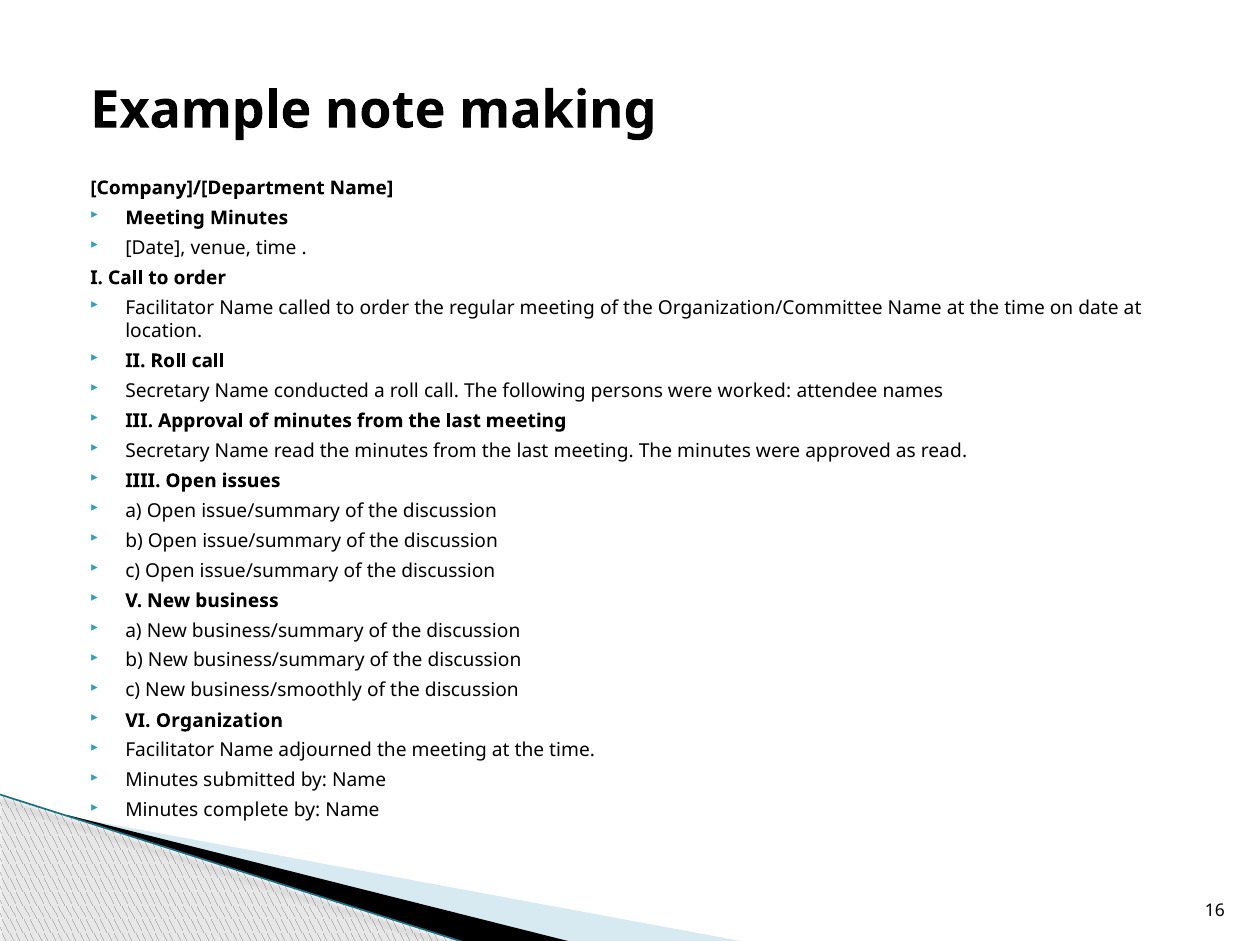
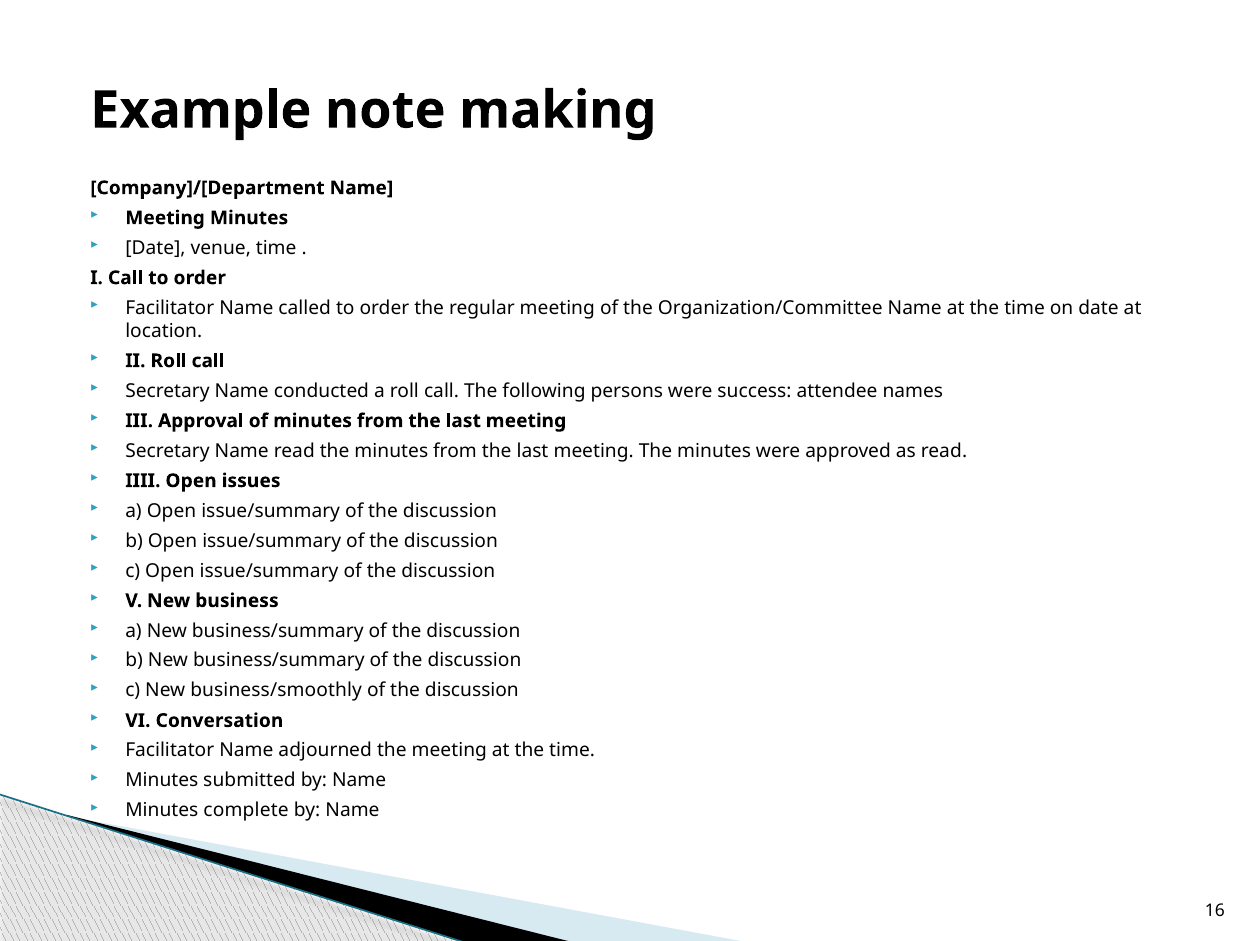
worked: worked -> success
Organization: Organization -> Conversation
